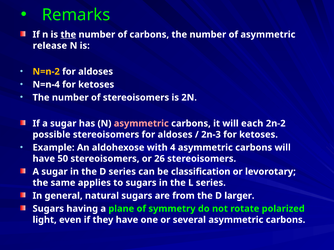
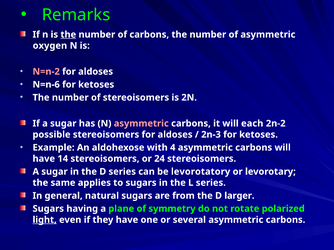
release: release -> oxygen
N=n-2 colour: yellow -> pink
N=n-4: N=n-4 -> N=n-6
50: 50 -> 14
26: 26 -> 24
classification: classification -> levorotatory
light underline: none -> present
